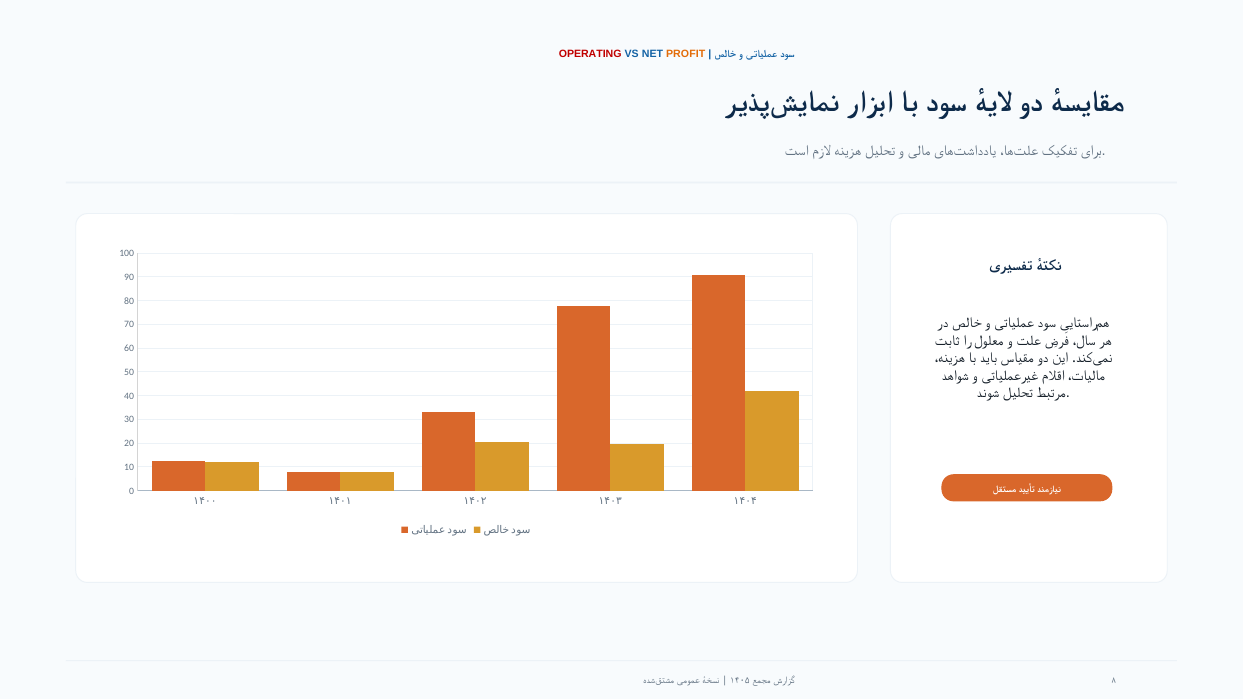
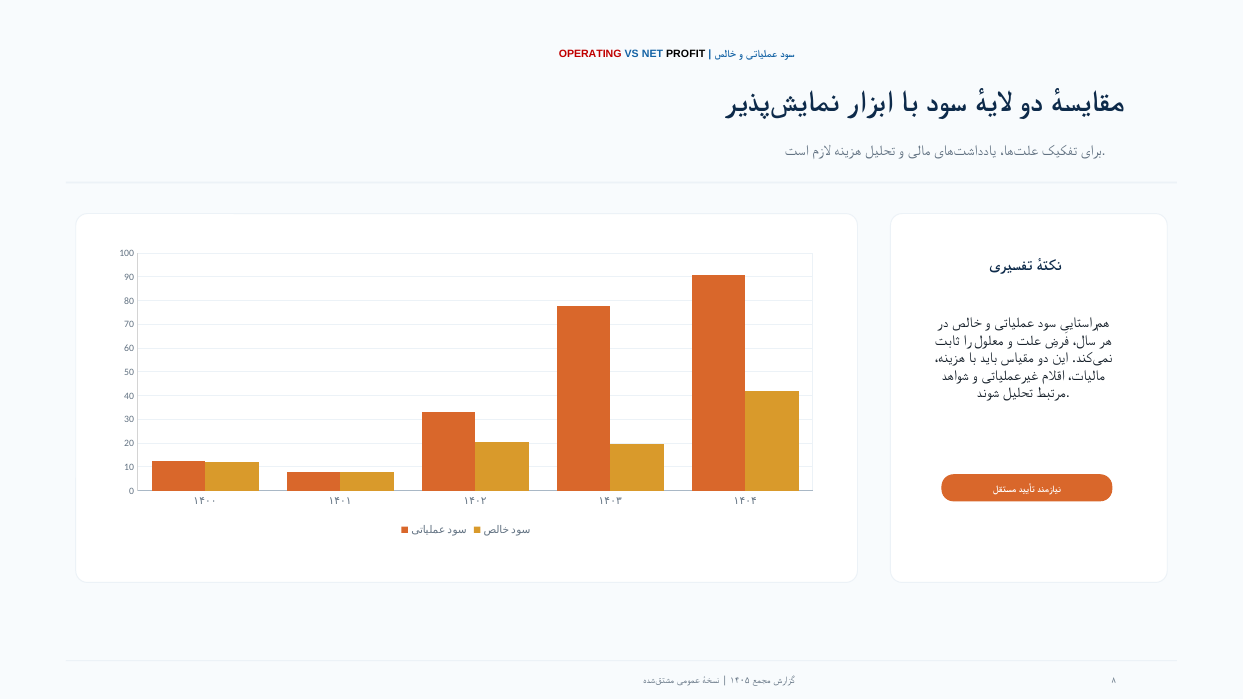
PROFIT colour: orange -> black
